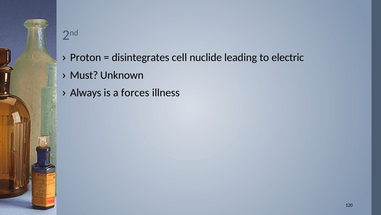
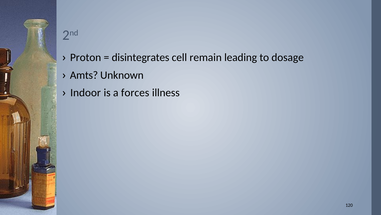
nuclide: nuclide -> remain
electric: electric -> dosage
Must: Must -> Amts
Always: Always -> Indoor
